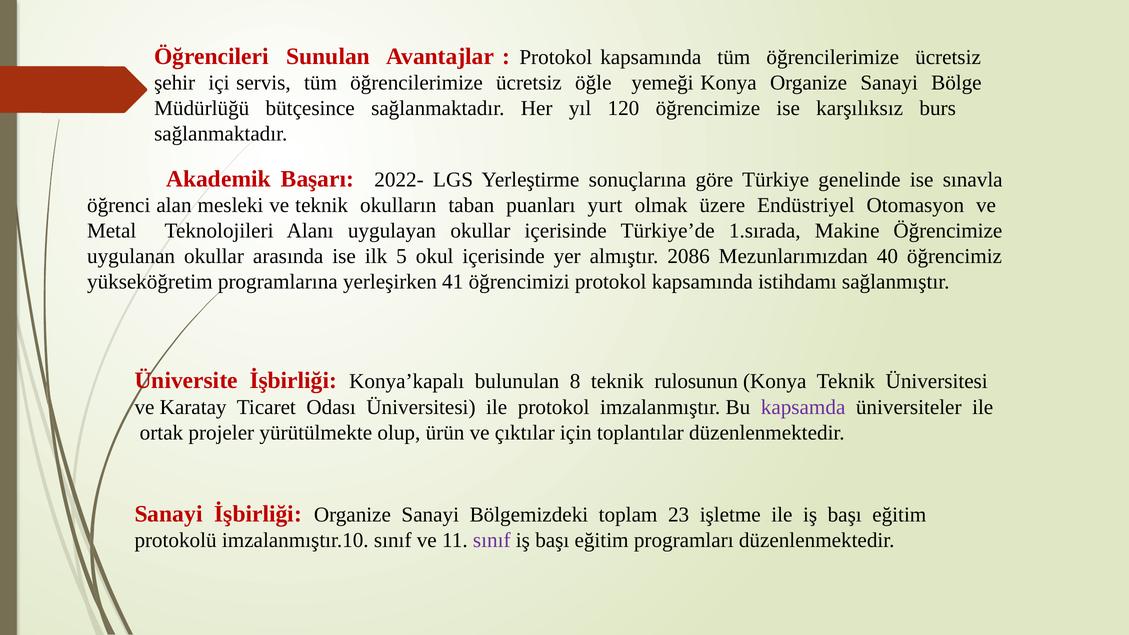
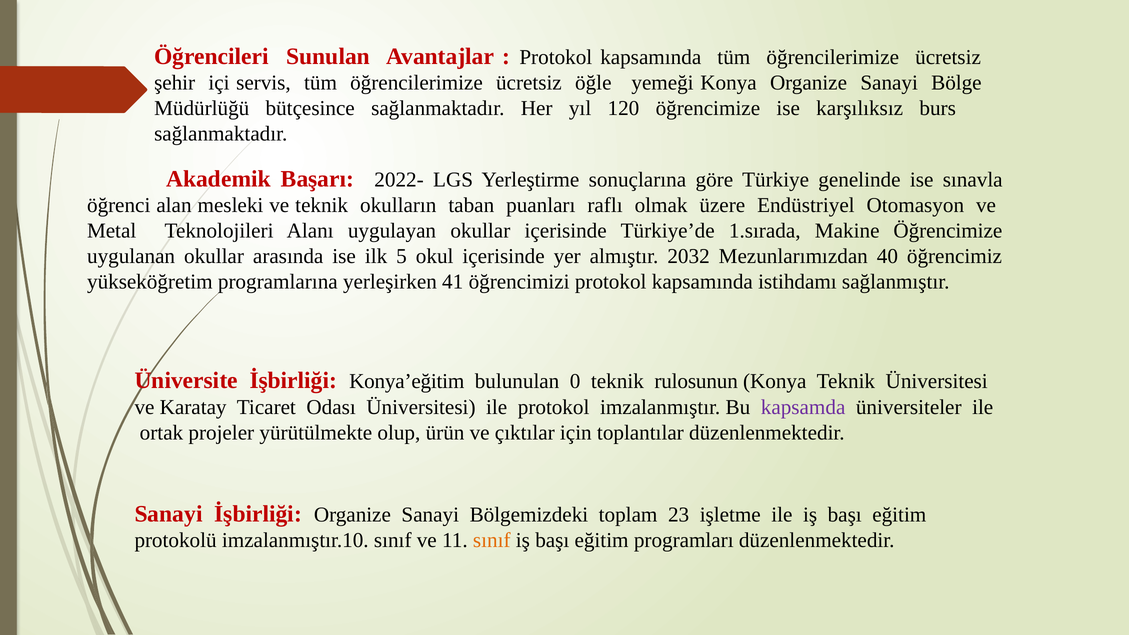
yurt: yurt -> raflı
2086: 2086 -> 2032
Konya’kapalı: Konya’kapalı -> Konya’eğitim
8: 8 -> 0
sınıf at (492, 541) colour: purple -> orange
